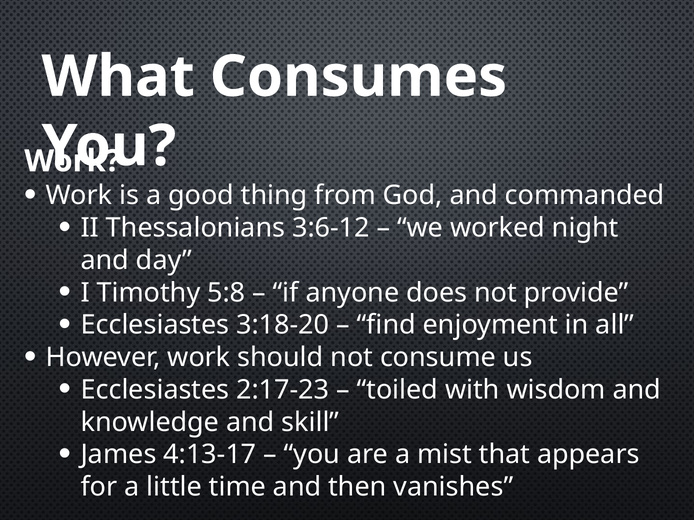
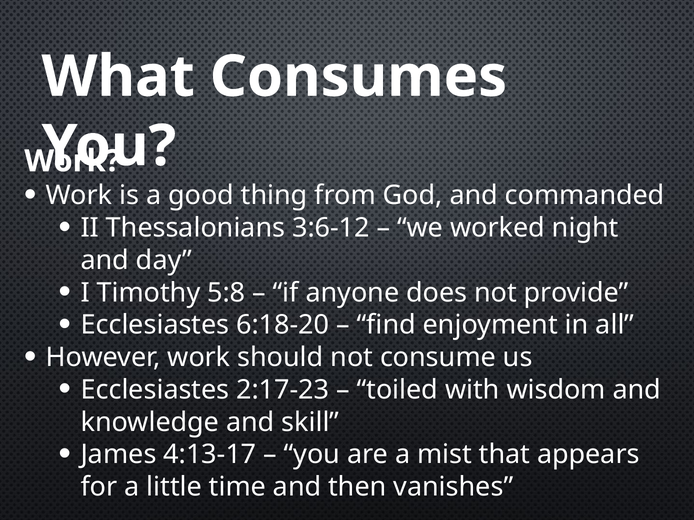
3:18-20: 3:18-20 -> 6:18-20
